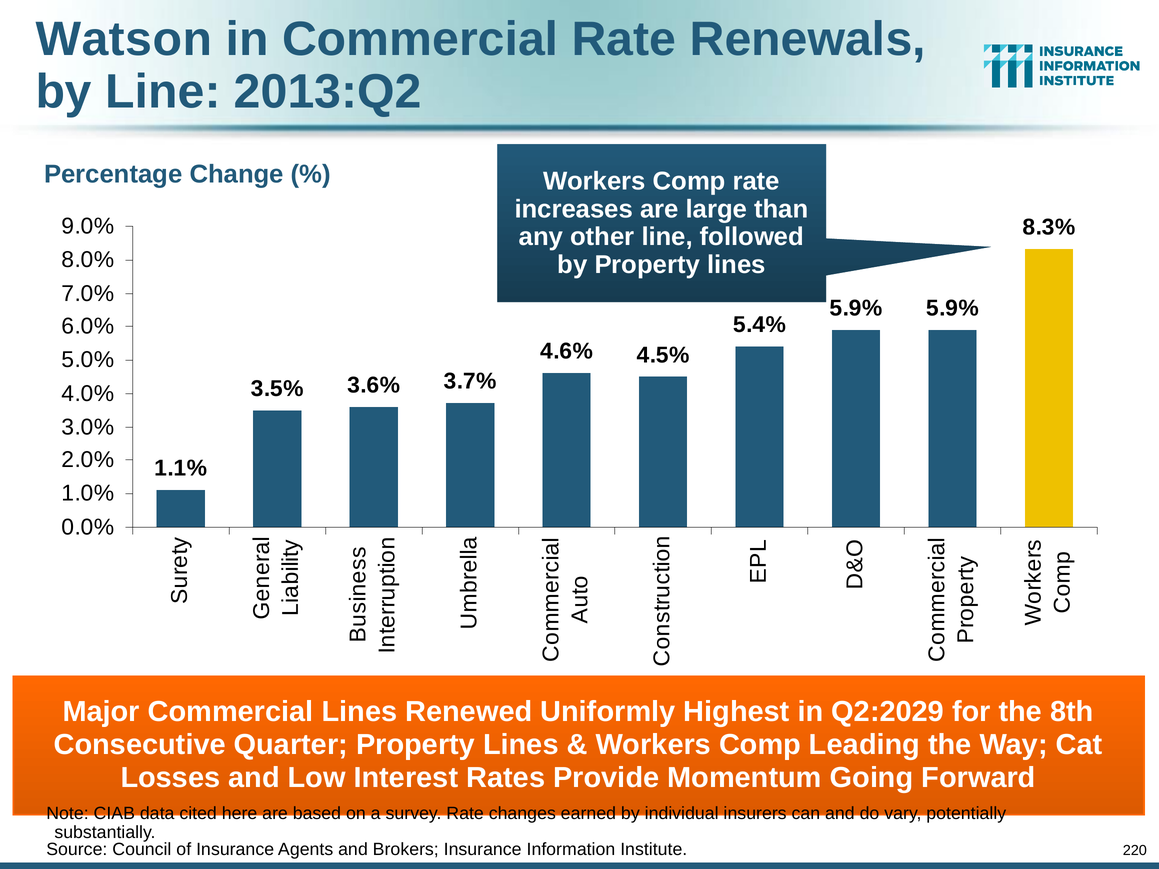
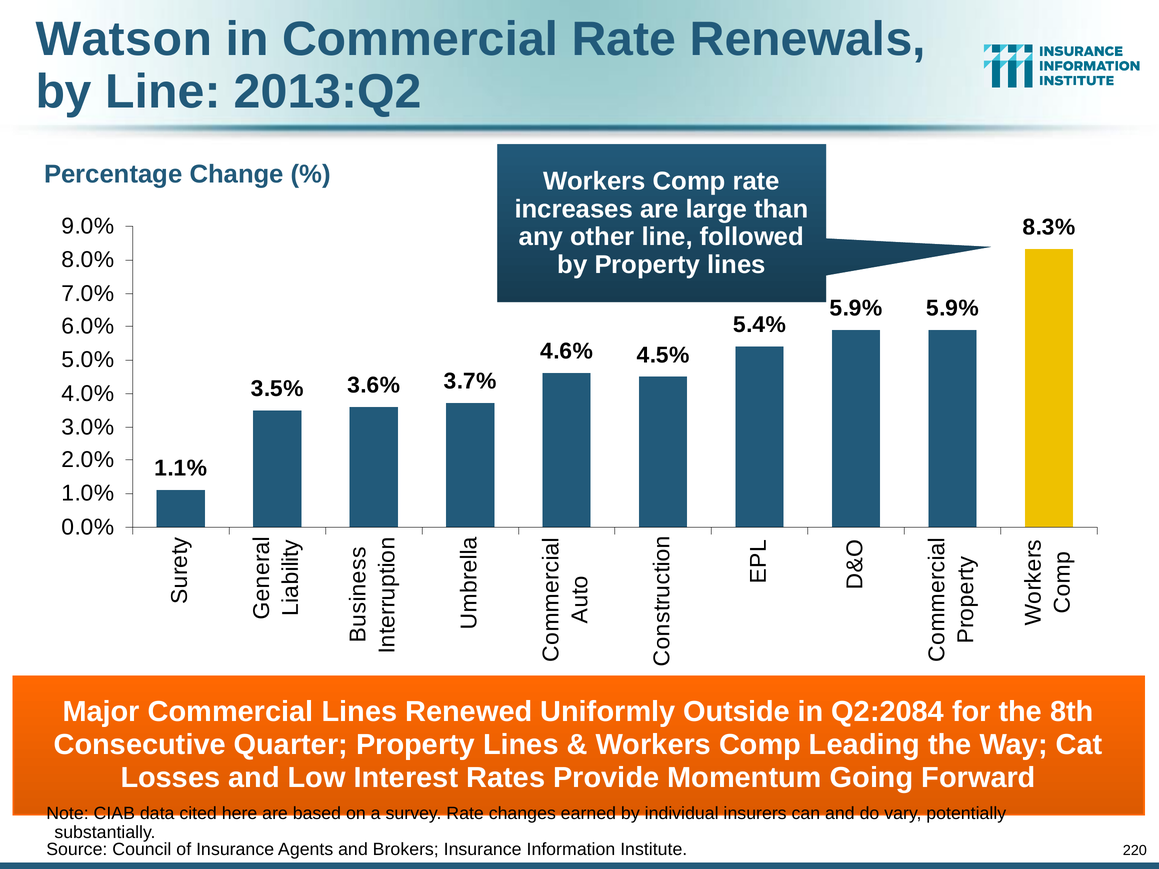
Highest: Highest -> Outside
Q2:2029: Q2:2029 -> Q2:2084
